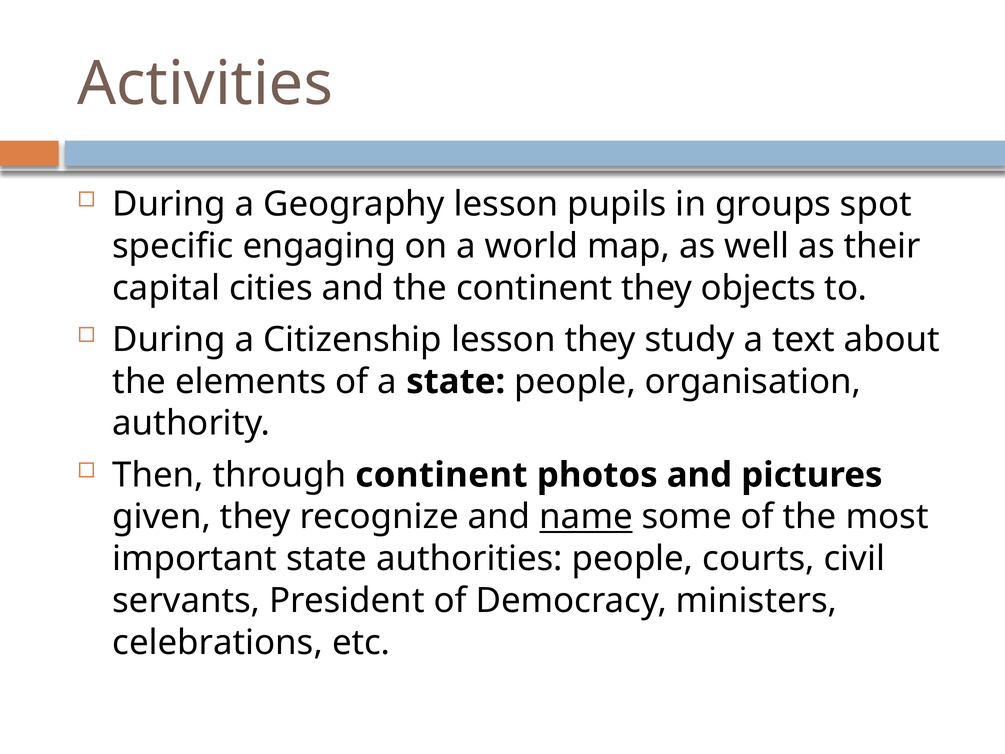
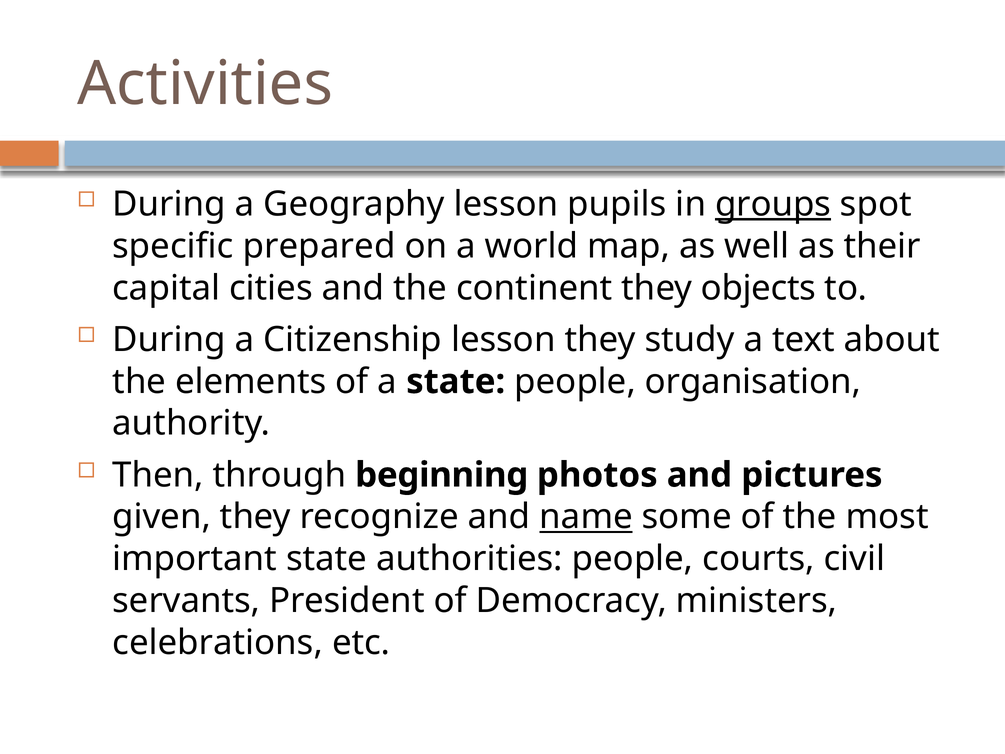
groups underline: none -> present
engaging: engaging -> prepared
through continent: continent -> beginning
